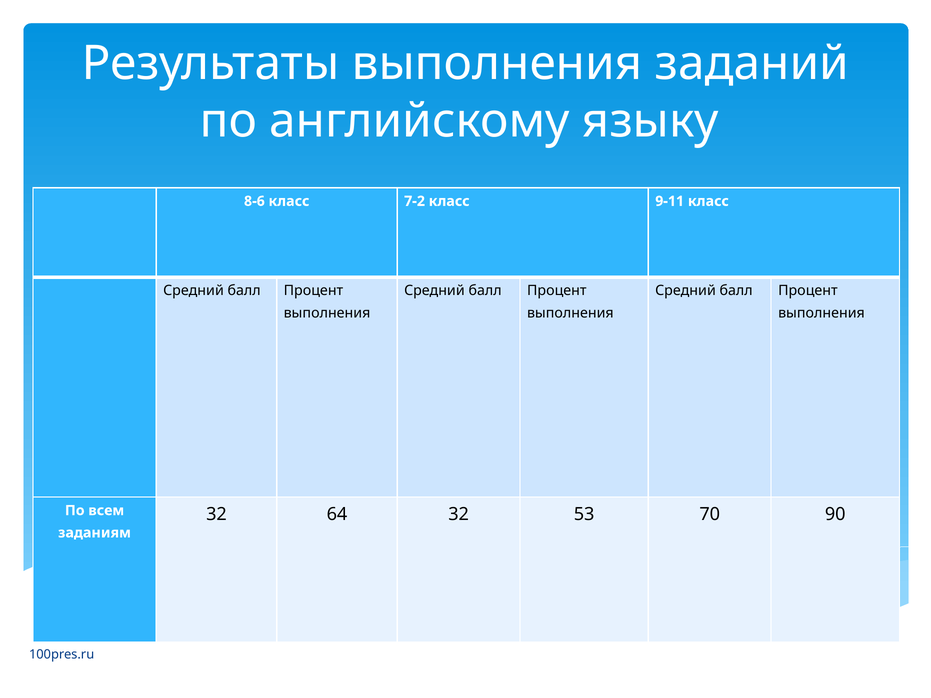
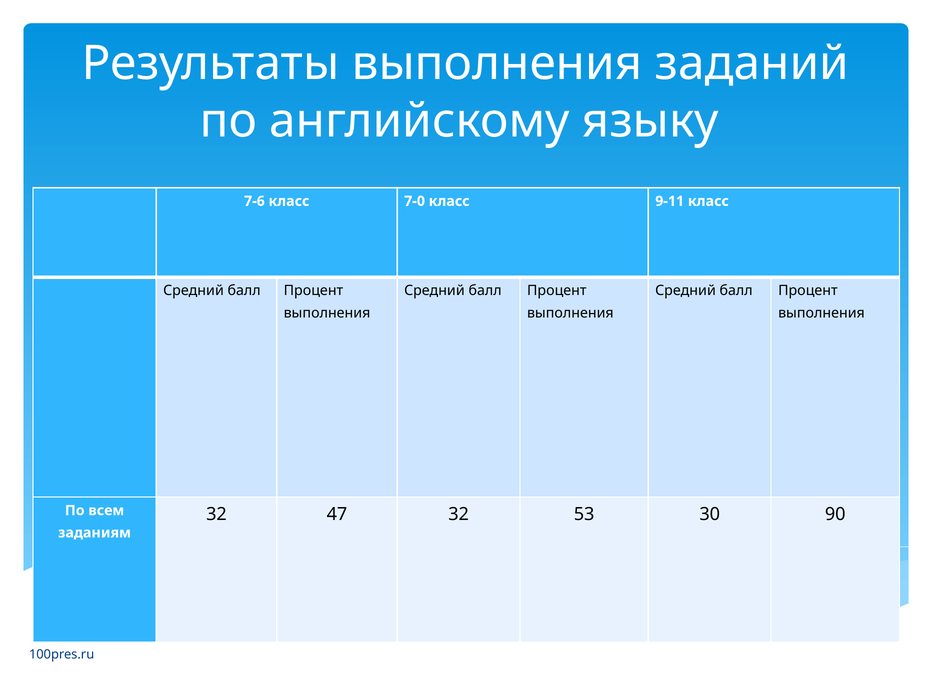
8-6: 8-6 -> 7-6
7-2: 7-2 -> 7-0
64: 64 -> 47
70: 70 -> 30
